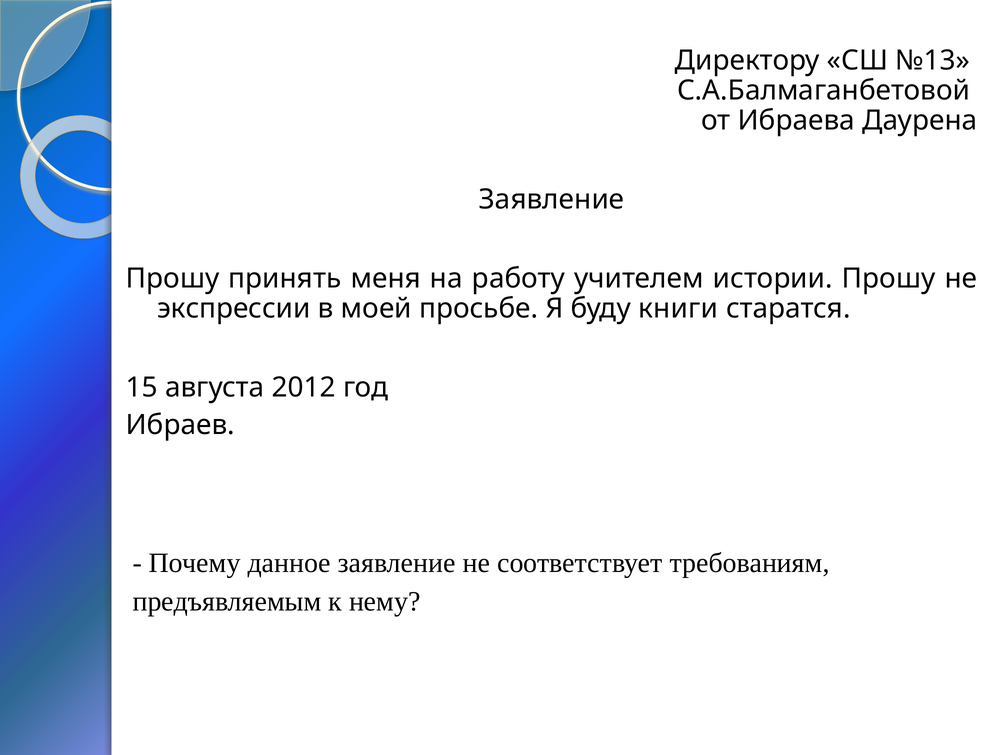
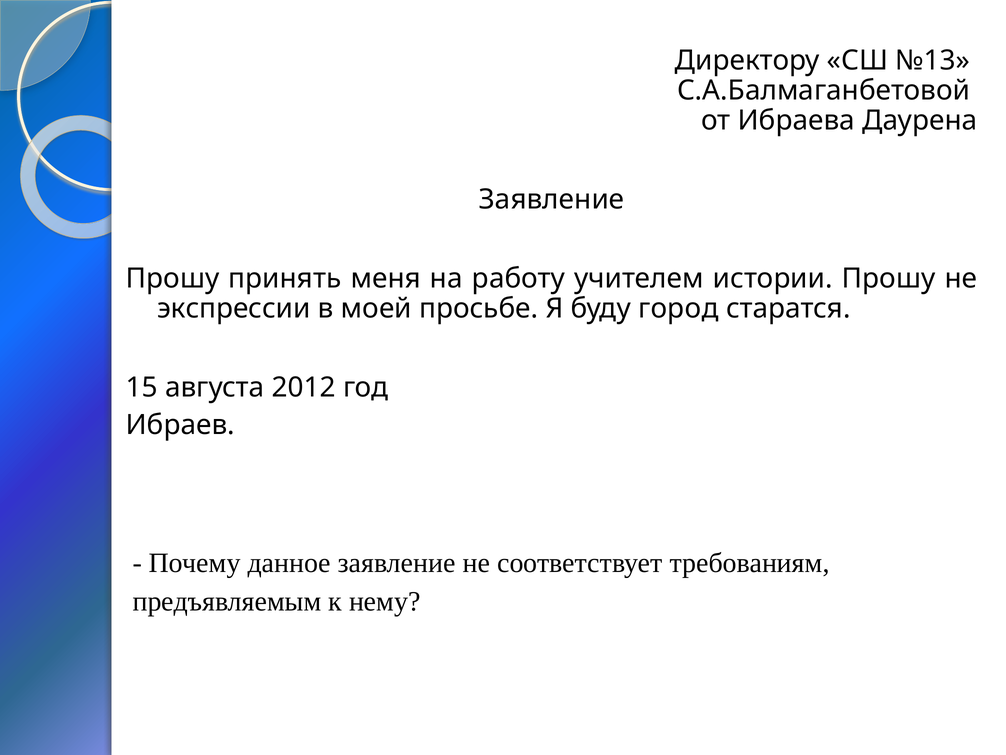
книги: книги -> город
